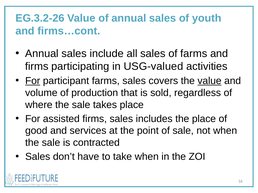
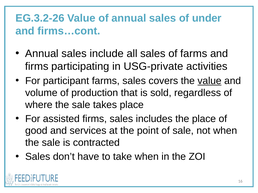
youth: youth -> under
USG-valued: USG-valued -> USG-private
For at (33, 81) underline: present -> none
